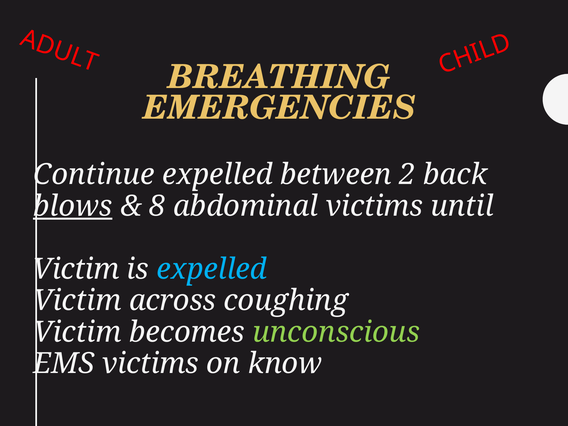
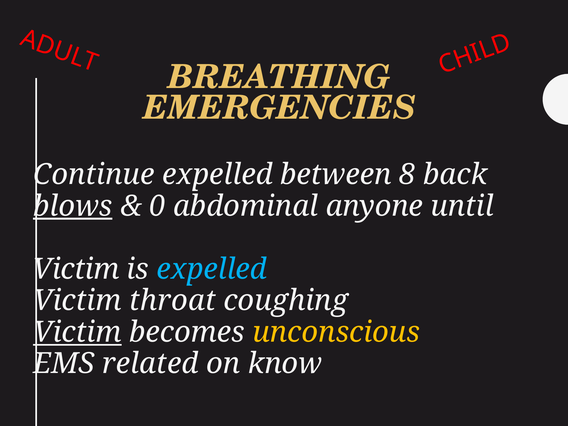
2: 2 -> 8
8: 8 -> 0
abdominal victims: victims -> anyone
across: across -> throat
Victim at (77, 332) underline: none -> present
unconscious colour: light green -> yellow
EMS victims: victims -> related
